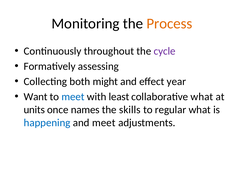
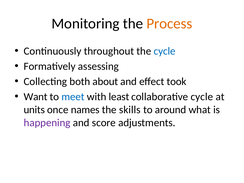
cycle at (165, 51) colour: purple -> blue
might: might -> about
year: year -> took
collaborative what: what -> cycle
regular: regular -> around
happening colour: blue -> purple
and meet: meet -> score
